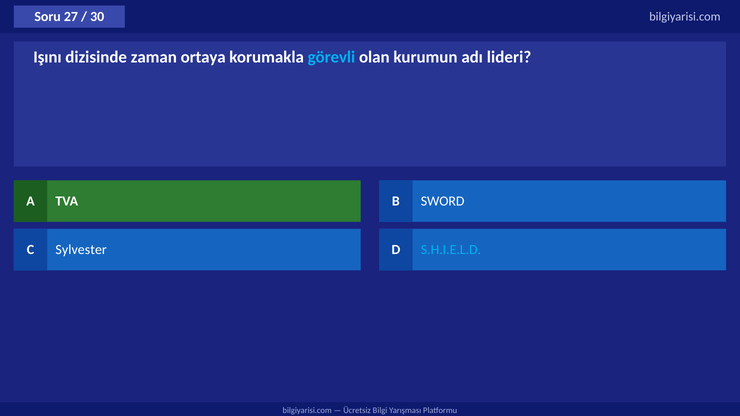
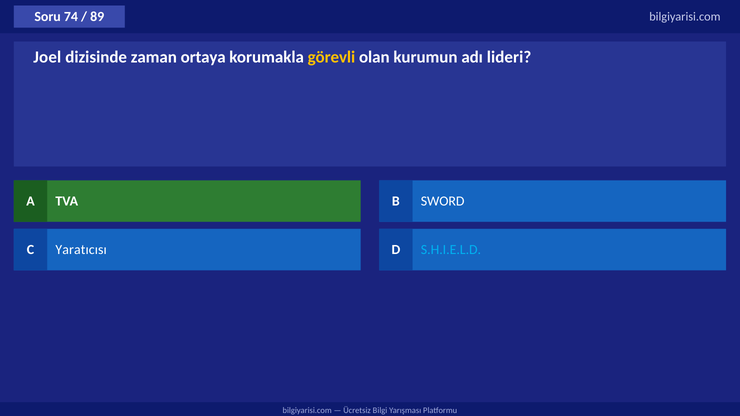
27: 27 -> 74
30: 30 -> 89
Işını: Işını -> Joel
görevli colour: light blue -> yellow
Sylvester: Sylvester -> Yaratıcısı
